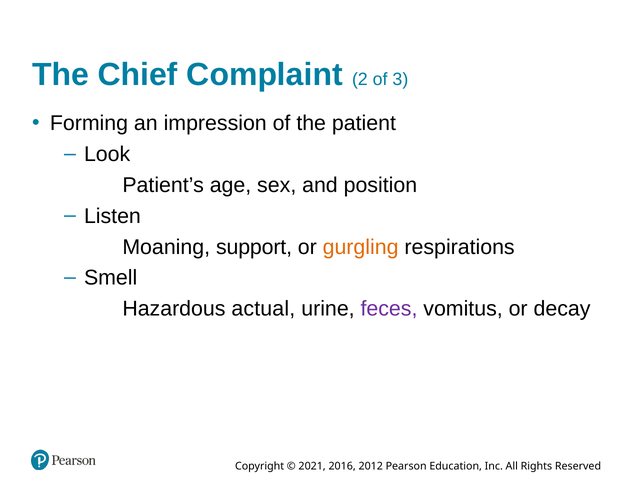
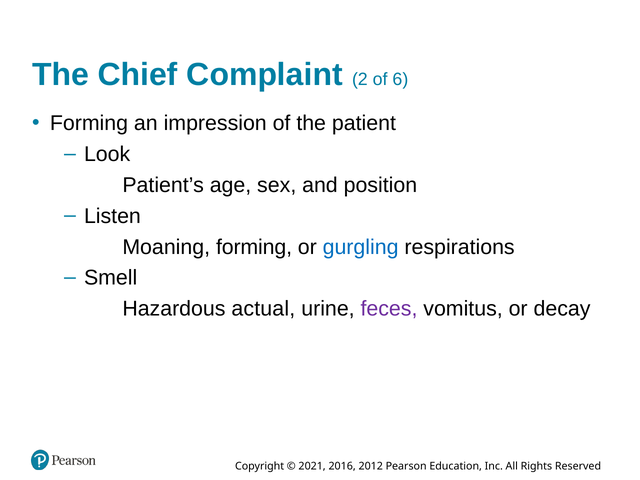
3: 3 -> 6
Moaning support: support -> forming
gurgling colour: orange -> blue
